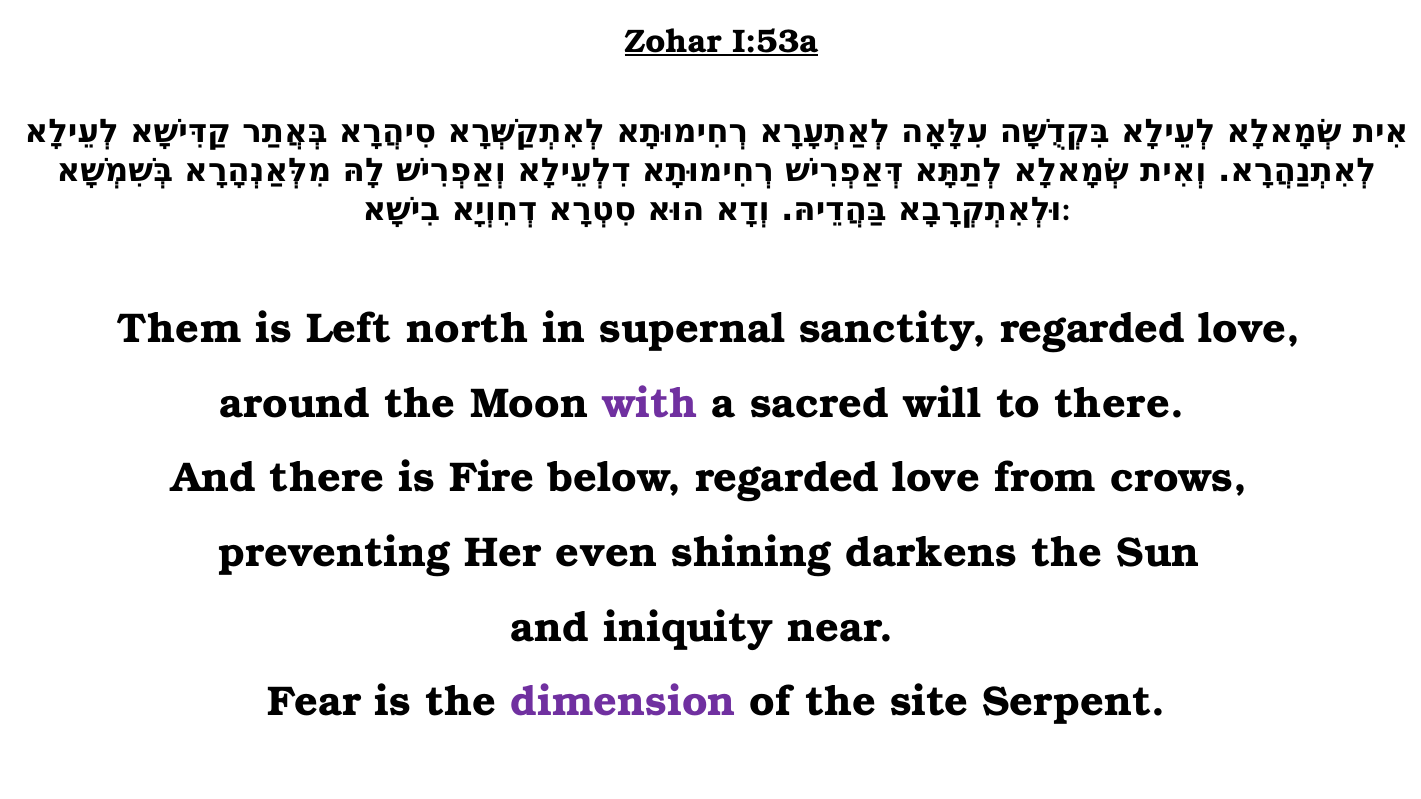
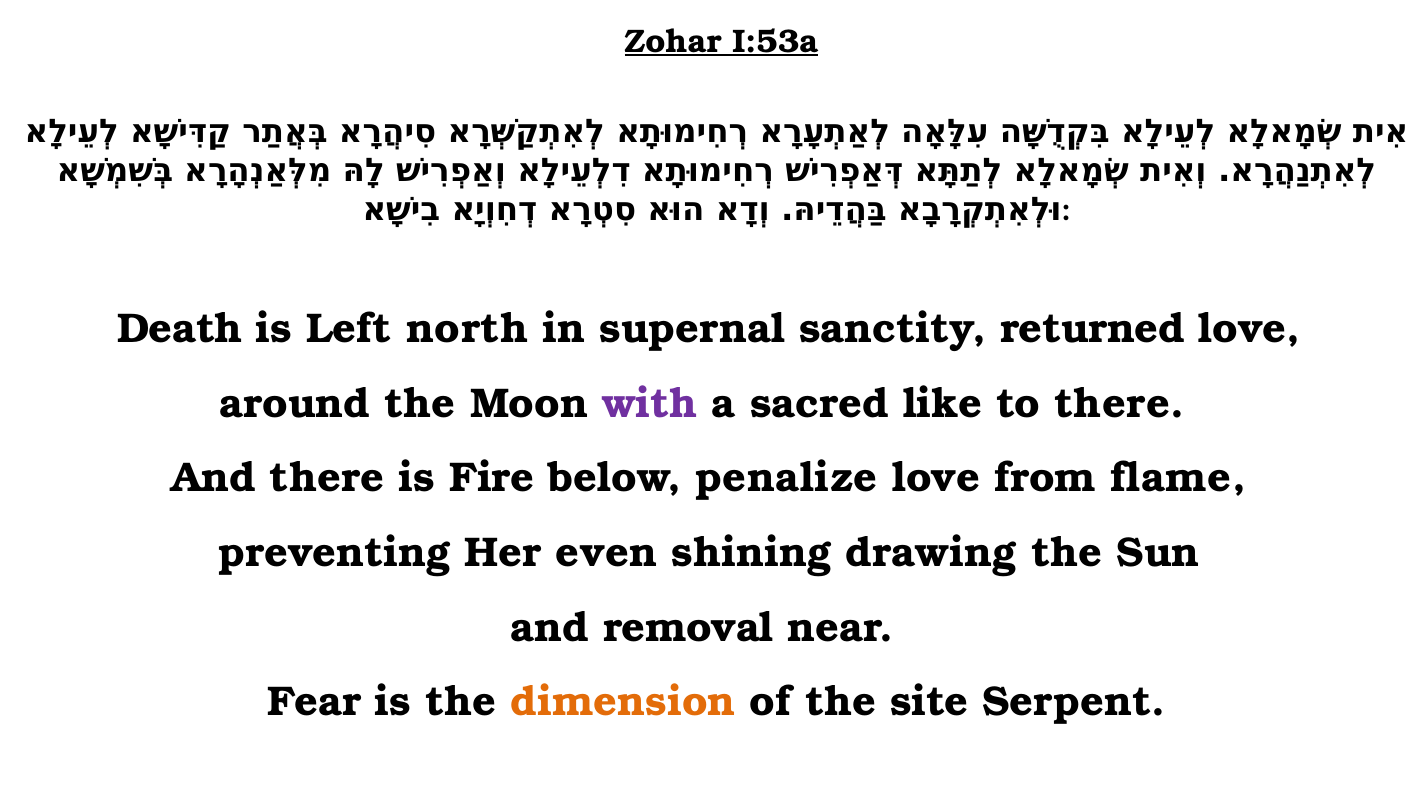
Them: Them -> Death
sanctity regarded: regarded -> returned
will: will -> like
below regarded: regarded -> penalize
crows: crows -> flame
darkens: darkens -> drawing
iniquity: iniquity -> removal
dimension colour: purple -> orange
